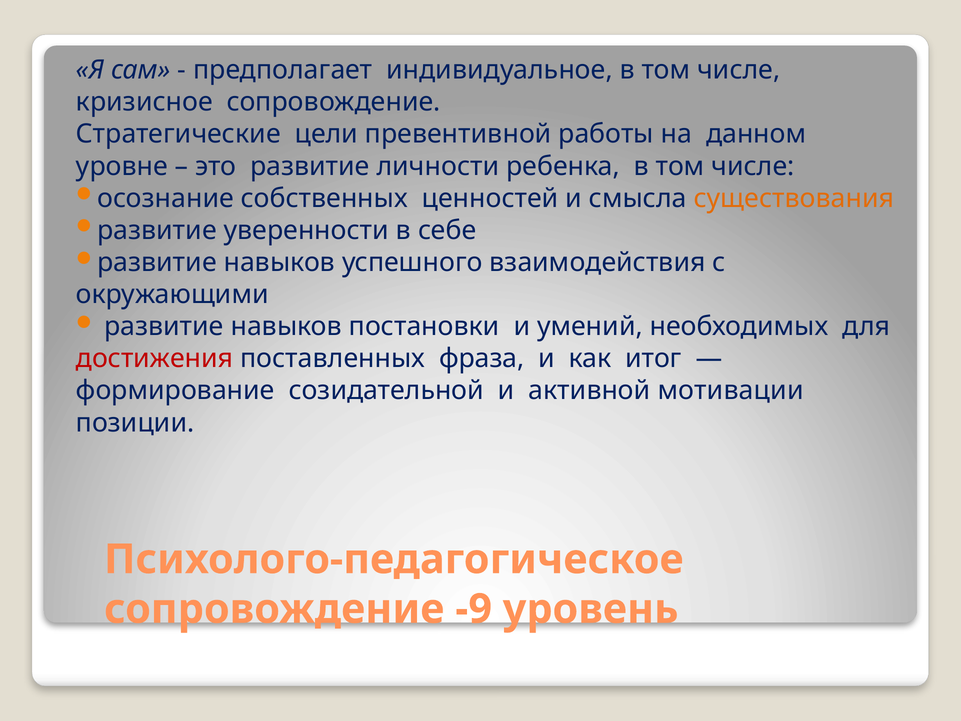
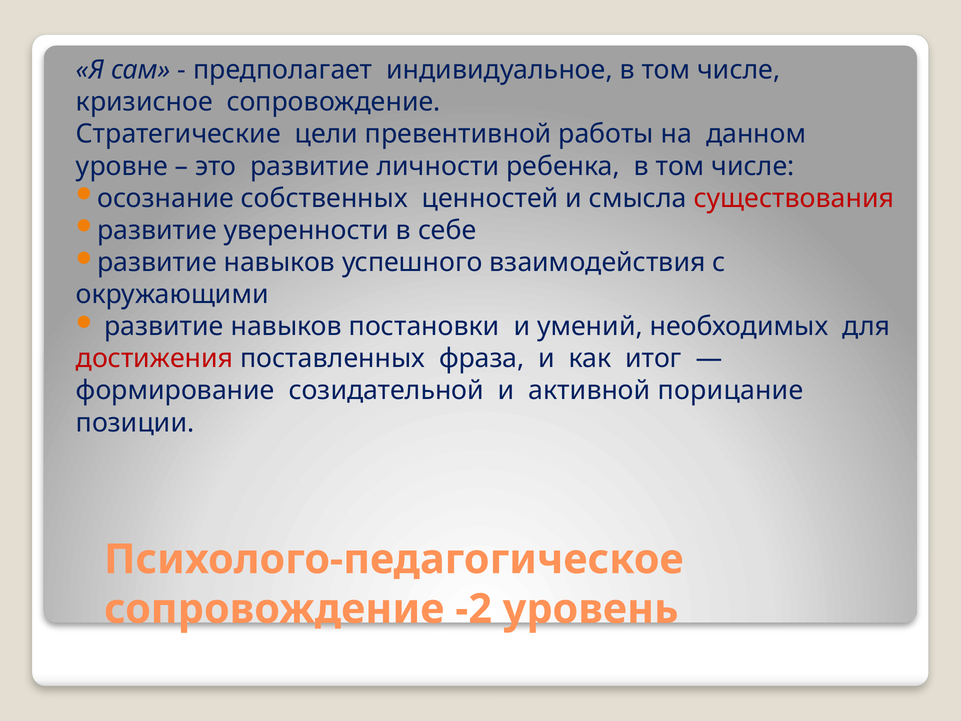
существования colour: orange -> red
мотивации: мотивации -> порицание
-9: -9 -> -2
